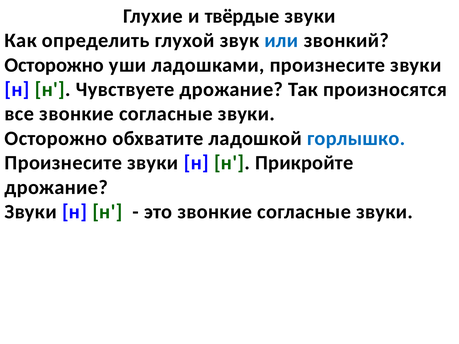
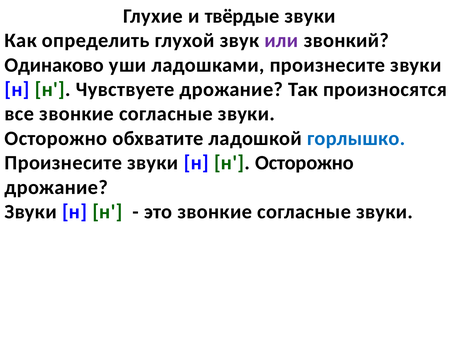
или colour: blue -> purple
Осторожно at (54, 65): Осторожно -> Одинаково
н Прикройте: Прикройте -> Осторожно
